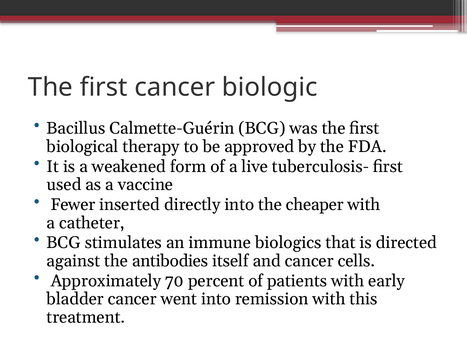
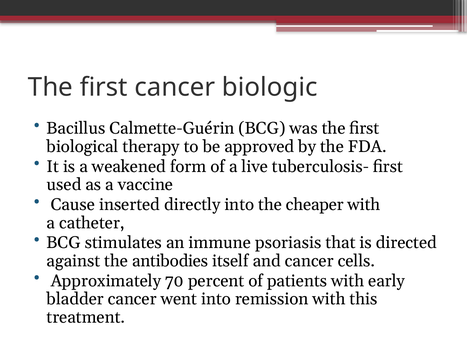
Fewer: Fewer -> Cause
biologics: biologics -> psoriasis
